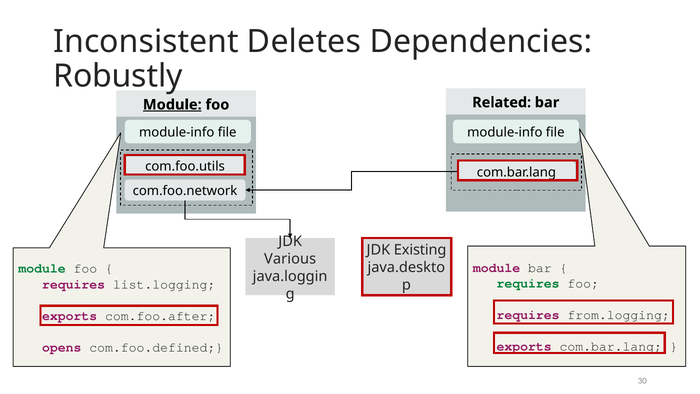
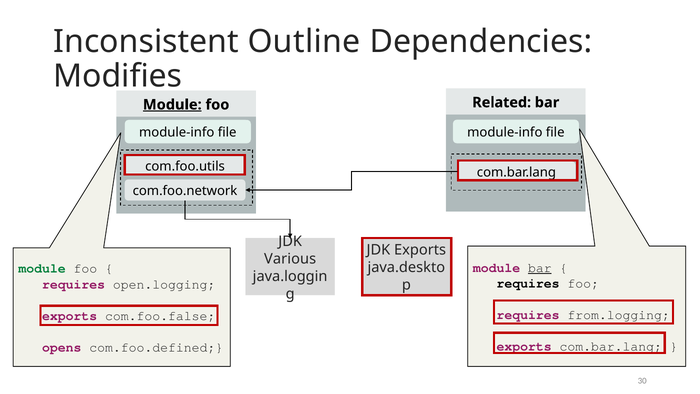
Deletes: Deletes -> Outline
Robustly: Robustly -> Modifies
JDK Existing: Existing -> Exports
bar at (540, 268) underline: none -> present
requires at (528, 283) colour: green -> black
list.logging: list.logging -> open.logging
com.foo.after: com.foo.after -> com.foo.false
